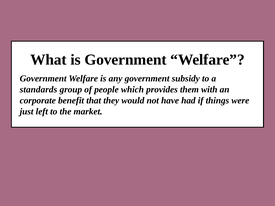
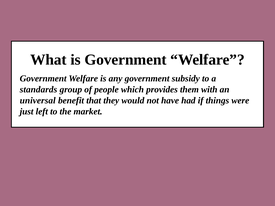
corporate: corporate -> universal
